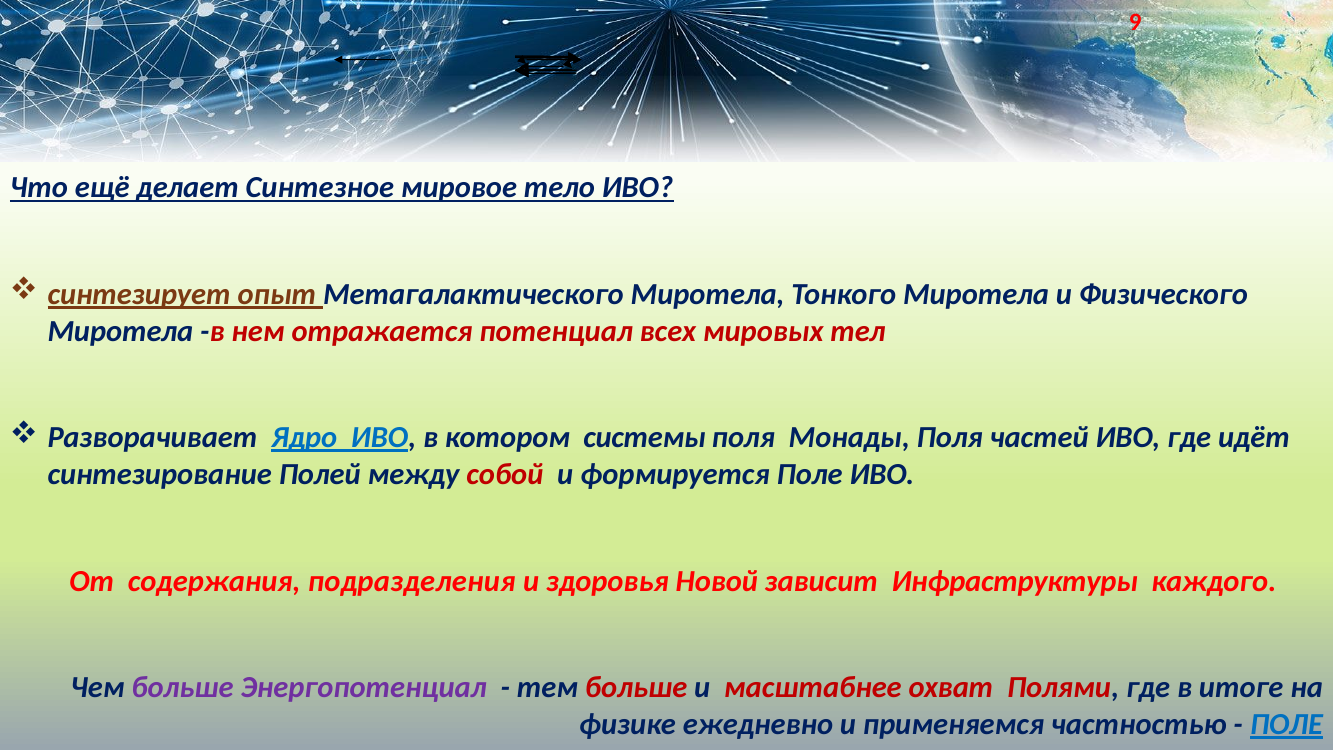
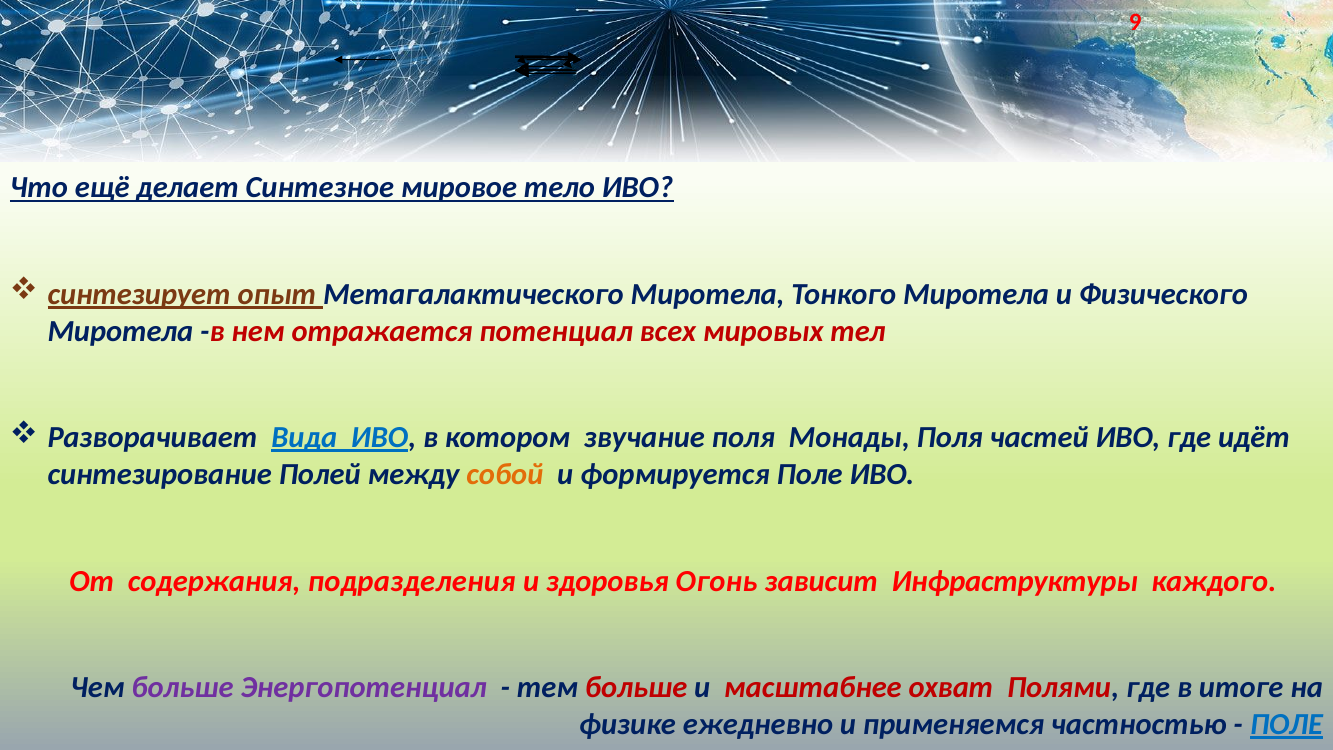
Ядро: Ядро -> Вида
системы: системы -> звучание
собой colour: red -> orange
Новой: Новой -> Огонь
